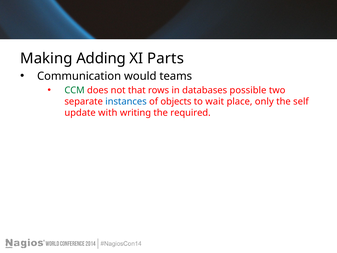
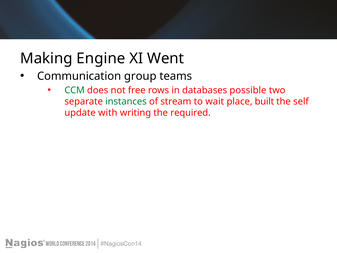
Adding: Adding -> Engine
Parts: Parts -> Went
would: would -> group
that: that -> free
instances colour: blue -> green
objects: objects -> stream
only: only -> built
